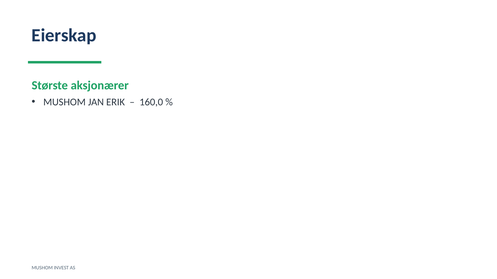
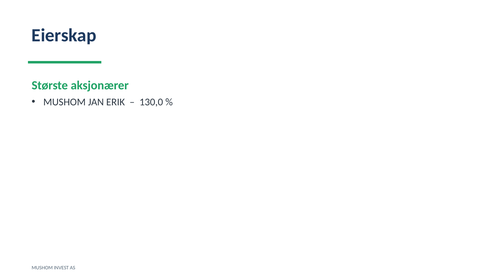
160,0: 160,0 -> 130,0
